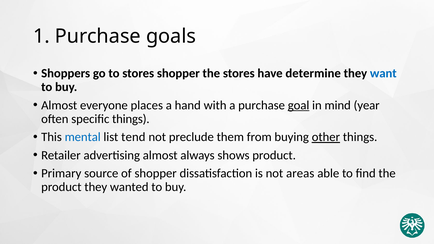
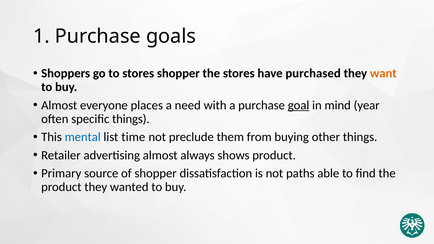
determine: determine -> purchased
want colour: blue -> orange
hand: hand -> need
tend: tend -> time
other underline: present -> none
areas: areas -> paths
